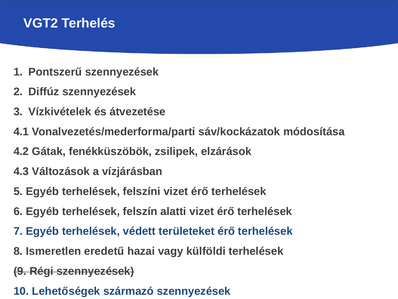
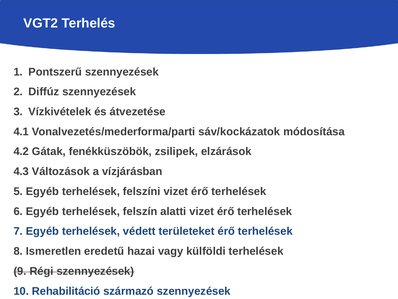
Lehetőségek: Lehetőségek -> Rehabilitáció
